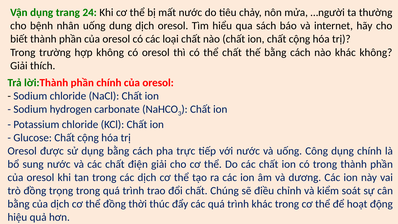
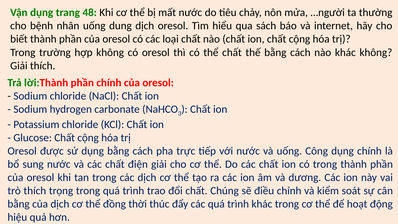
24: 24 -> 48
trò đồng: đồng -> thích
